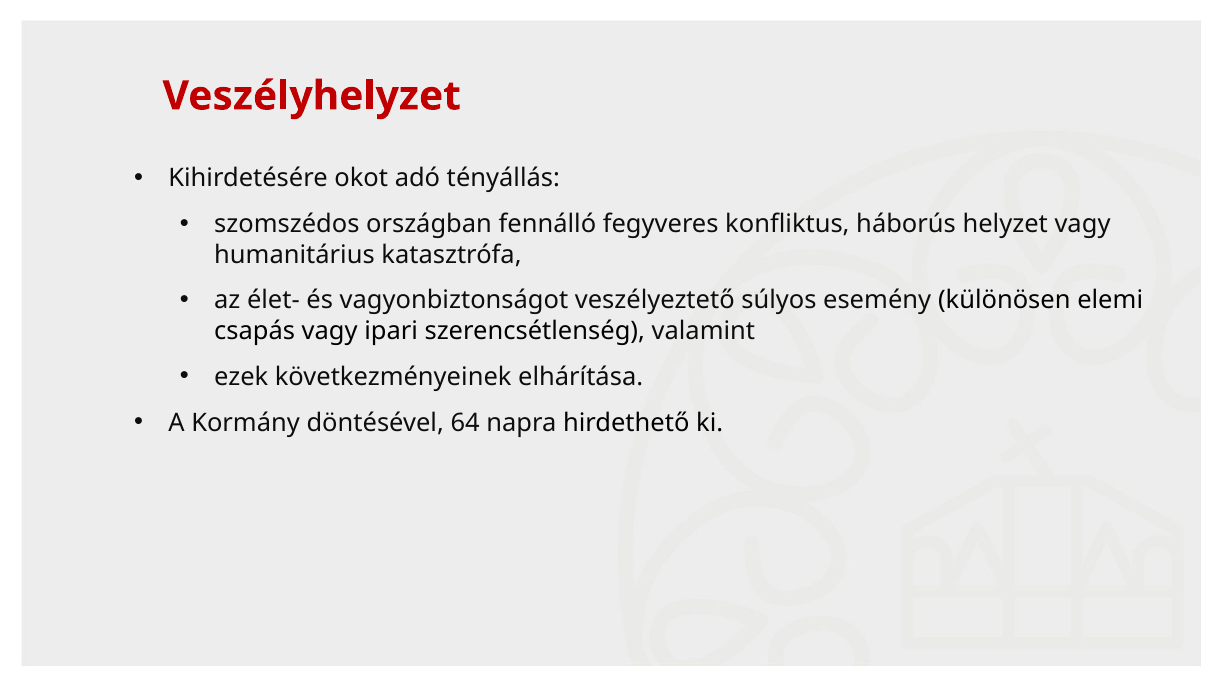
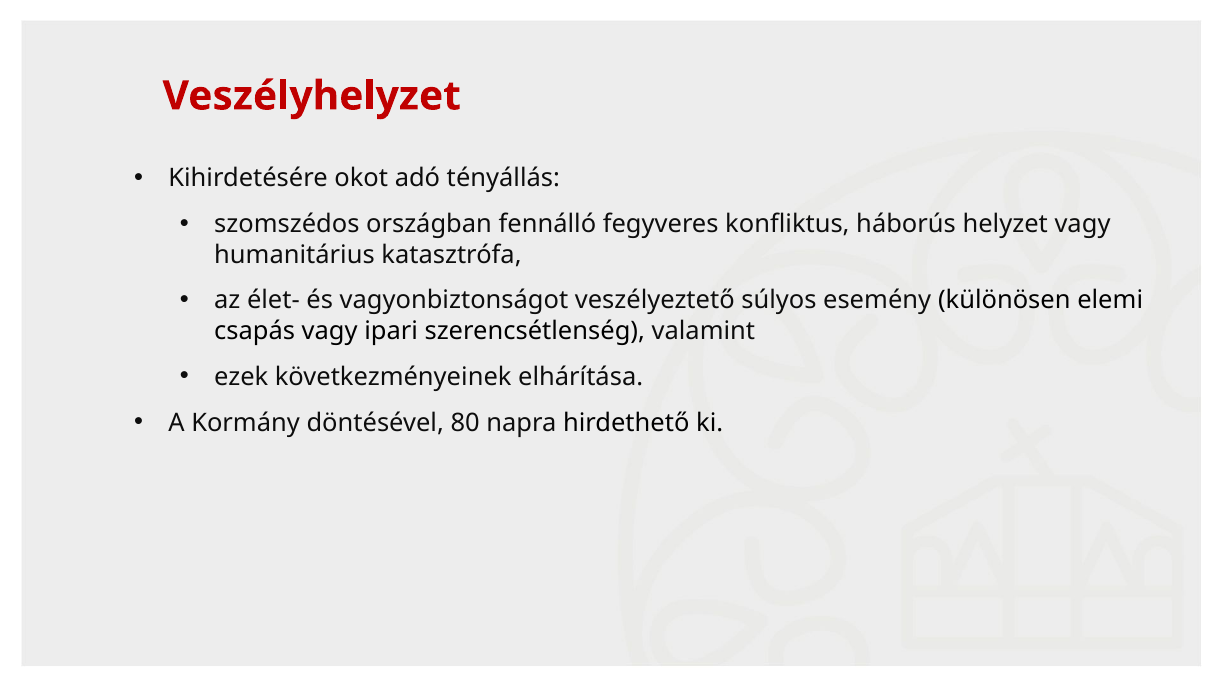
64: 64 -> 80
